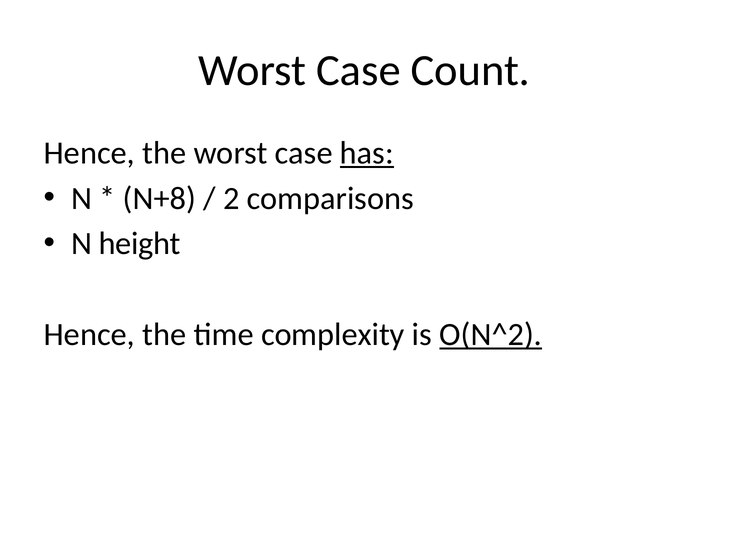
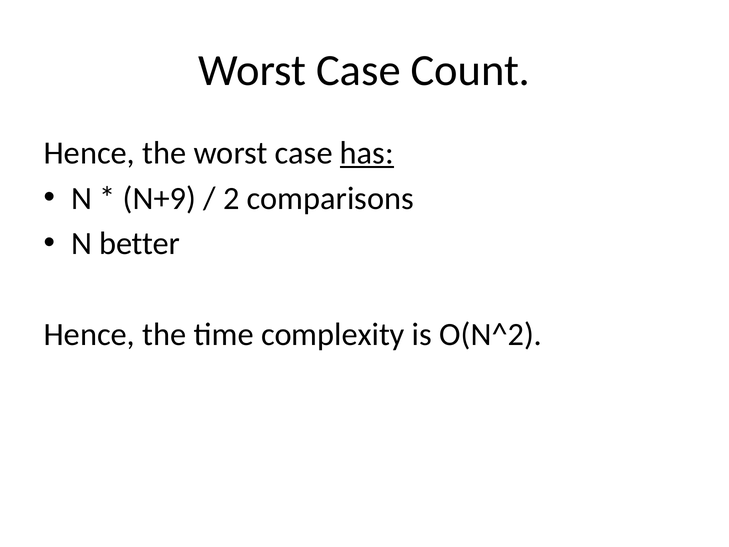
N+8: N+8 -> N+9
height: height -> better
O(N^2 underline: present -> none
